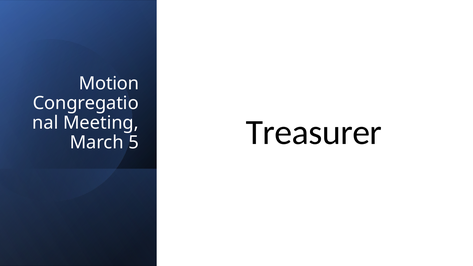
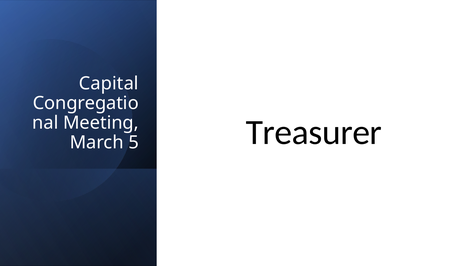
Motion: Motion -> Capital
